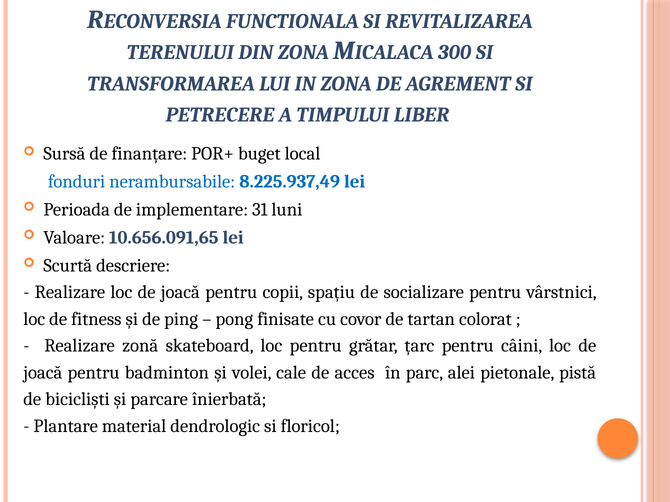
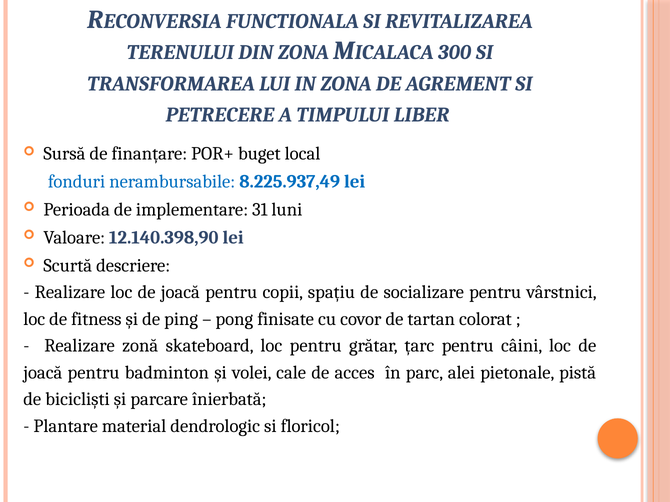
10.656.091,65: 10.656.091,65 -> 12.140.398,90
